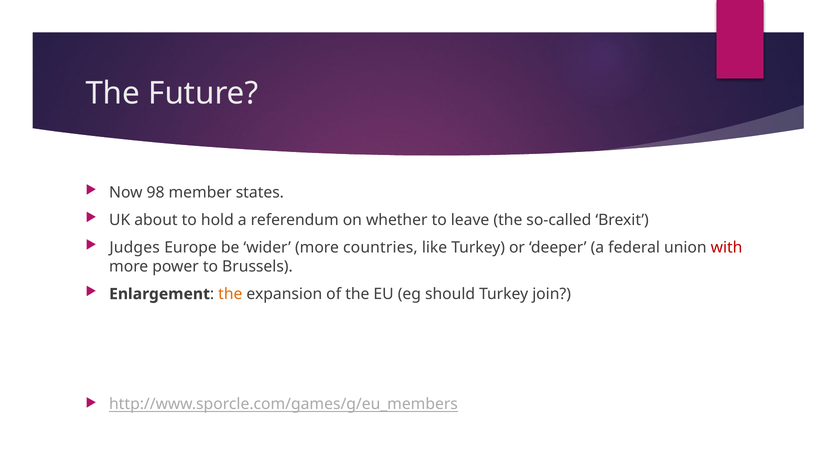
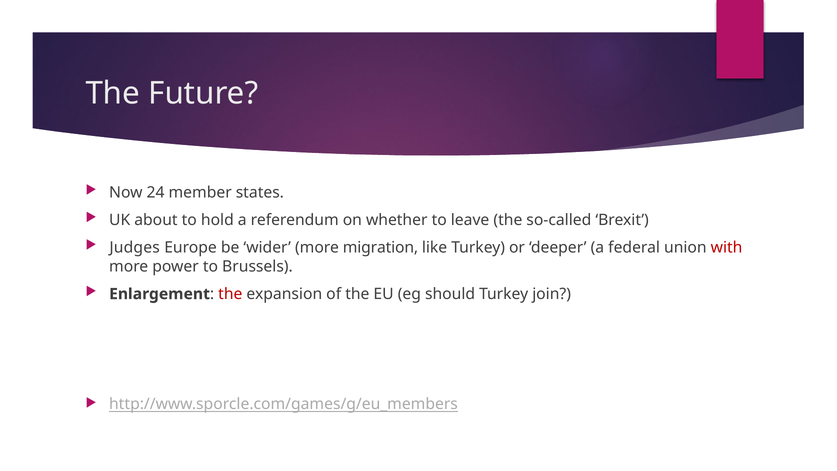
98: 98 -> 24
countries: countries -> migration
the at (230, 294) colour: orange -> red
